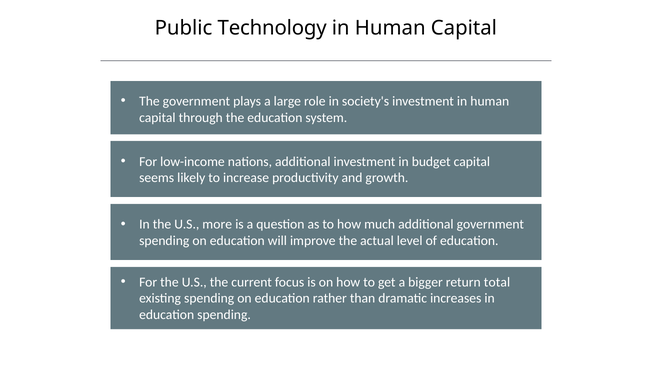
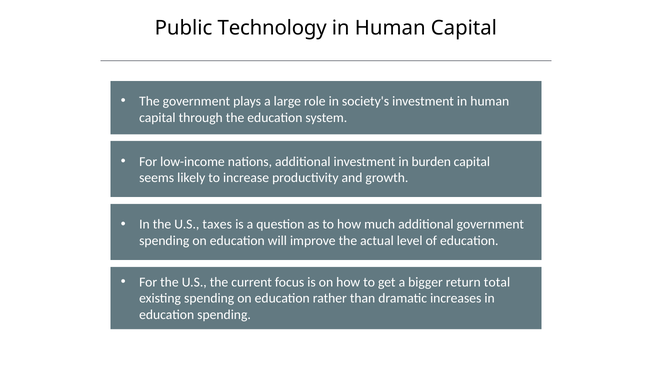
budget: budget -> burden
more: more -> taxes
